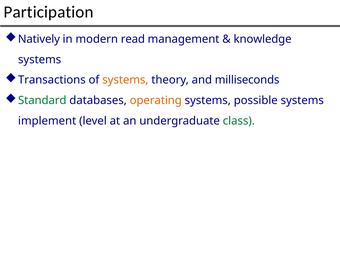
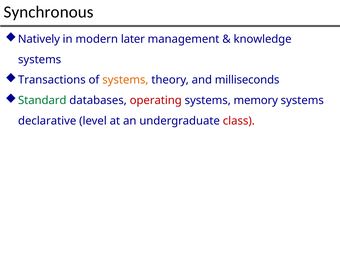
Participation: Participation -> Synchronous
read: read -> later
operating colour: orange -> red
possible: possible -> memory
implement: implement -> declarative
class colour: green -> red
